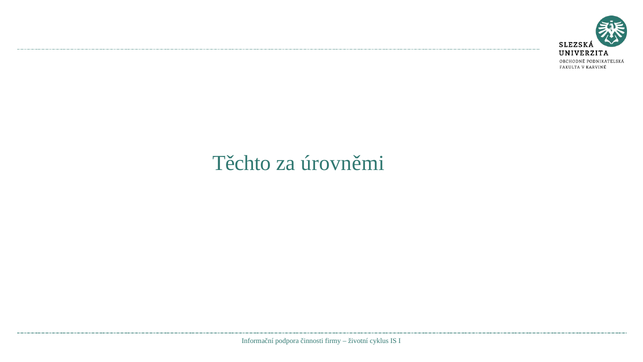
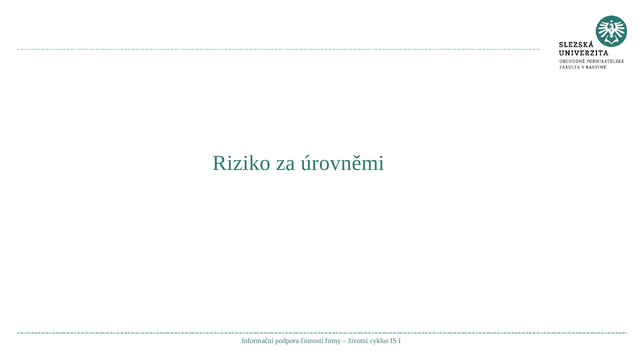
Těchto: Těchto -> Riziko
